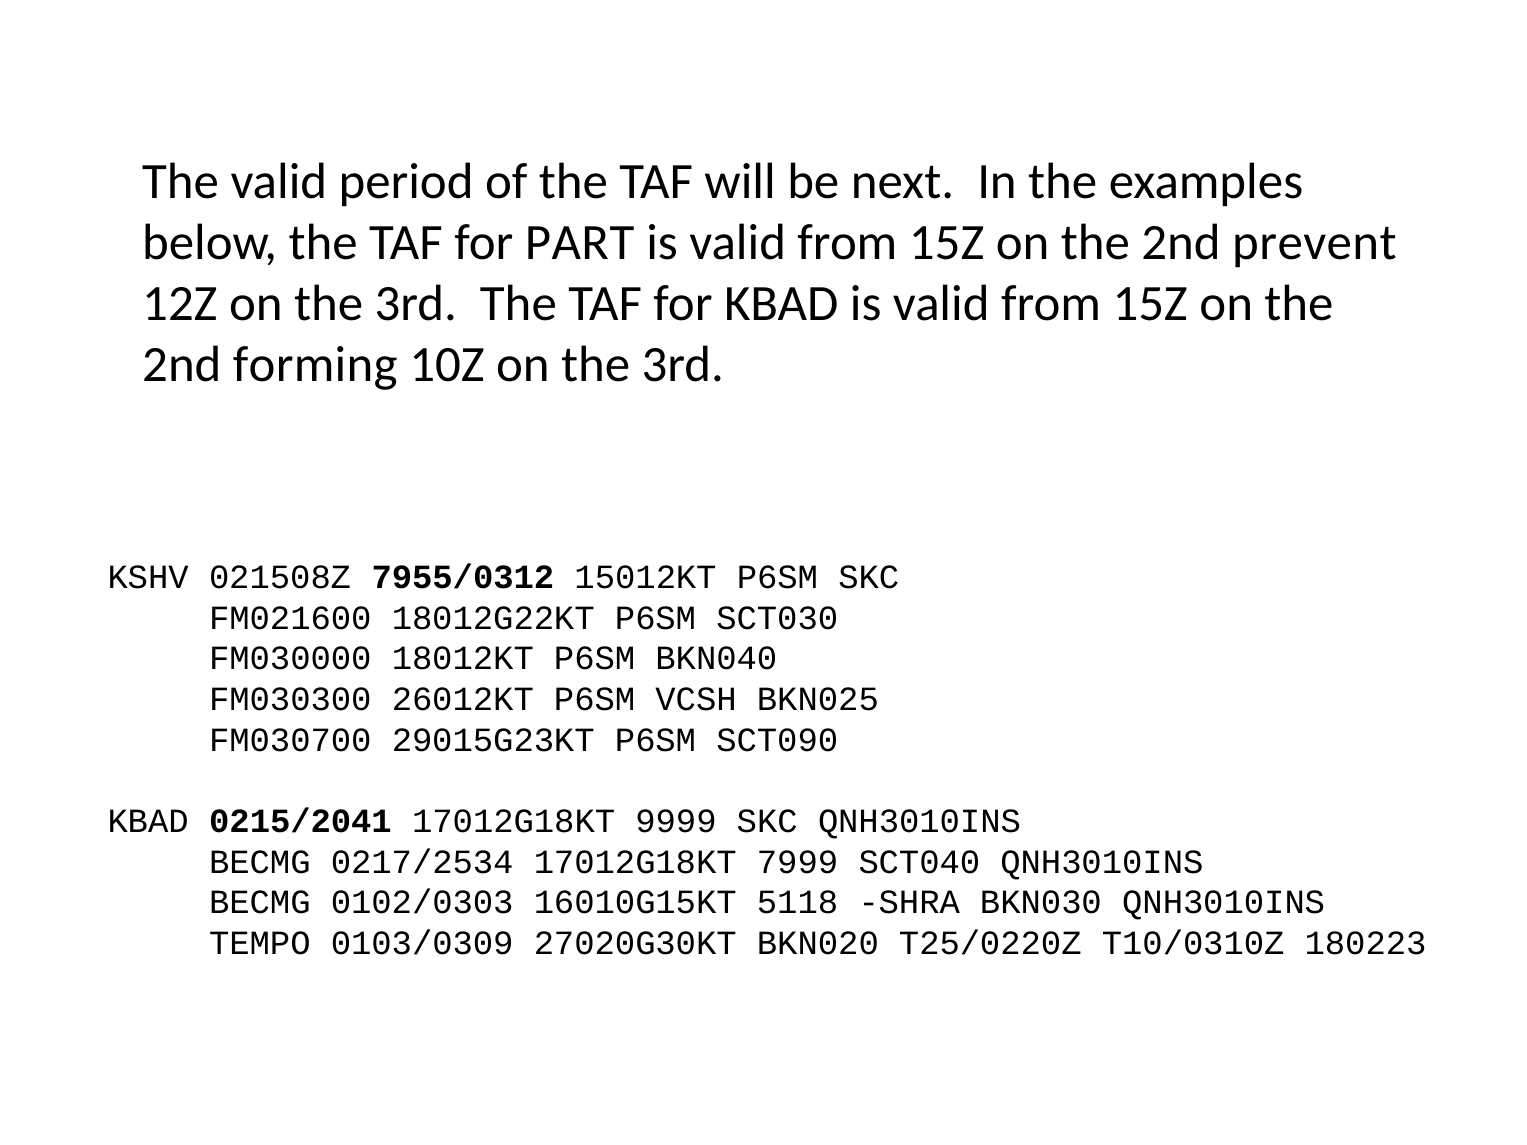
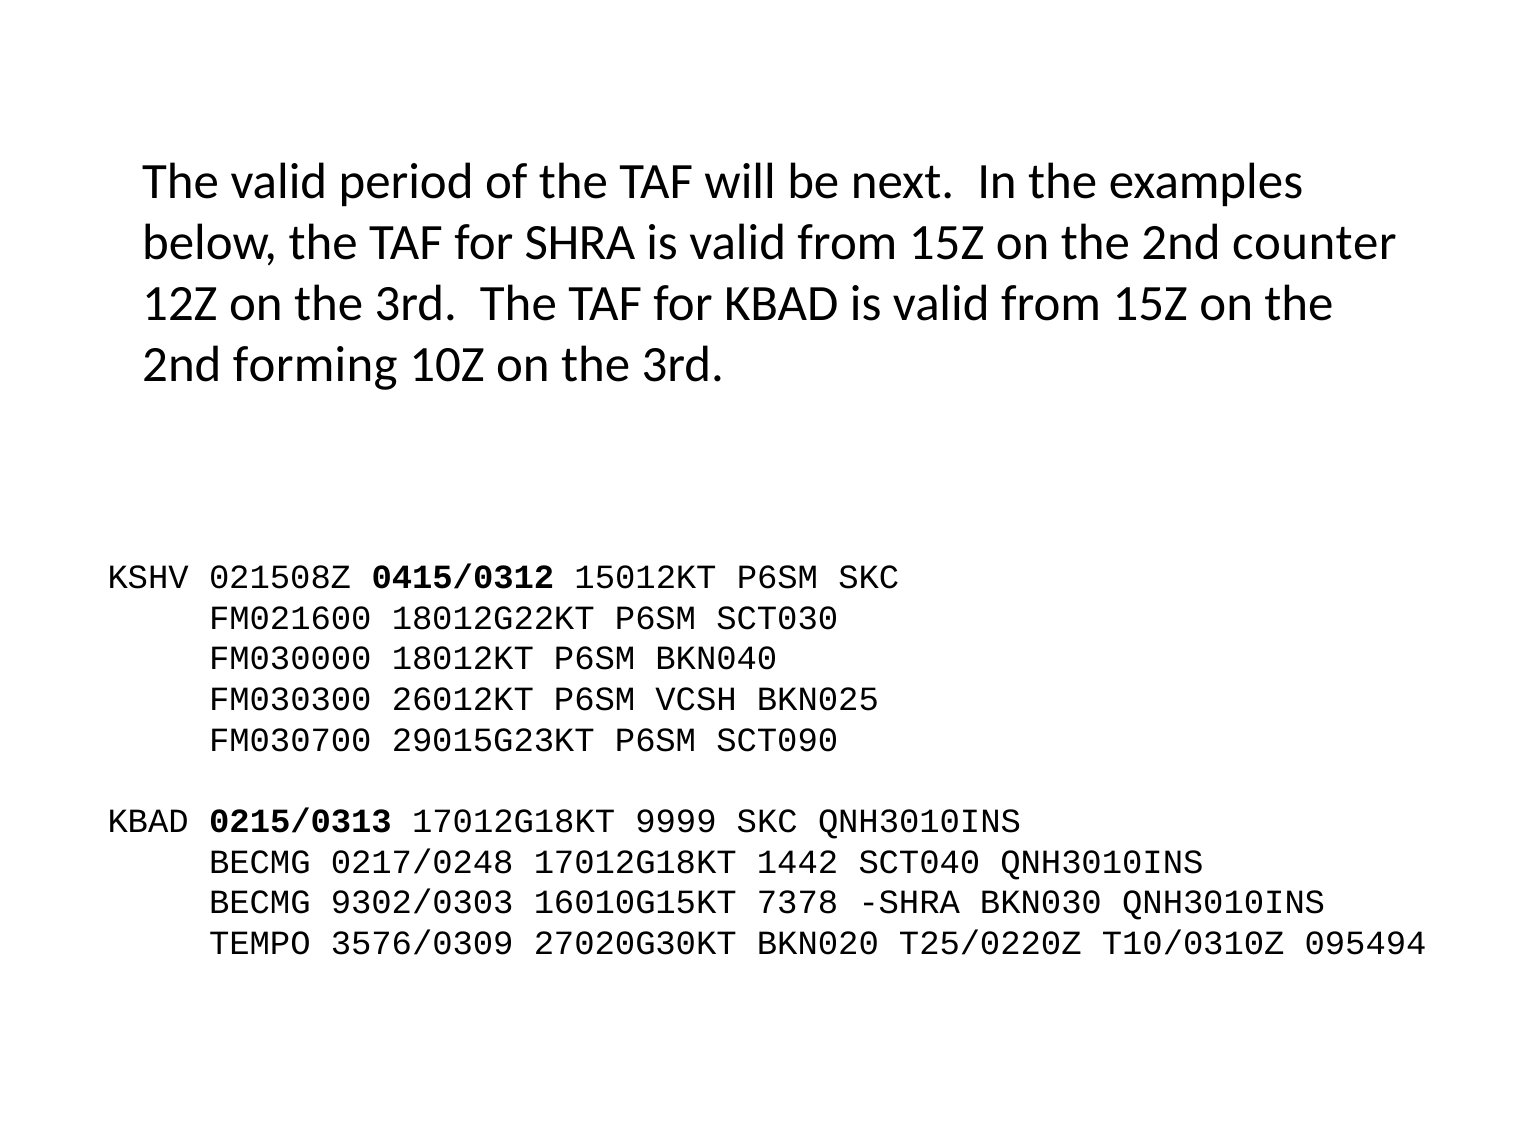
for PART: PART -> SHRA
prevent: prevent -> counter
7955/0312: 7955/0312 -> 0415/0312
0215/2041: 0215/2041 -> 0215/0313
0217/2534: 0217/2534 -> 0217/0248
7999: 7999 -> 1442
0102/0303: 0102/0303 -> 9302/0303
5118: 5118 -> 7378
0103/0309: 0103/0309 -> 3576/0309
180223: 180223 -> 095494
